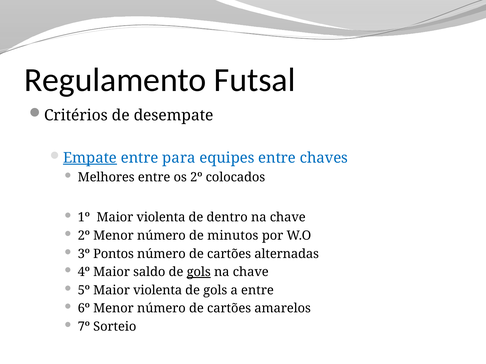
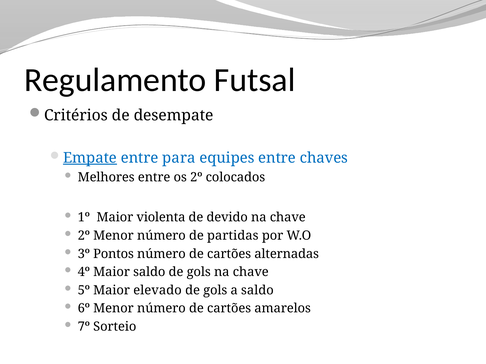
dentro: dentro -> devido
minutos: minutos -> partidas
gols at (199, 272) underline: present -> none
5º Maior violenta: violenta -> elevado
a entre: entre -> saldo
